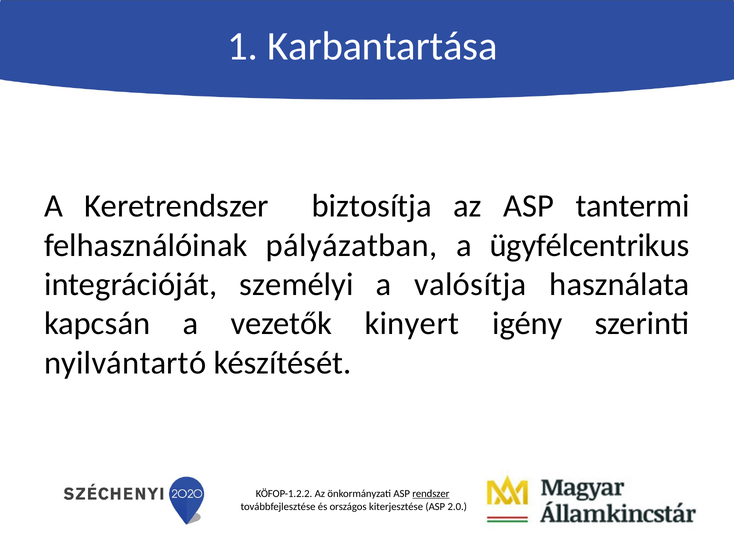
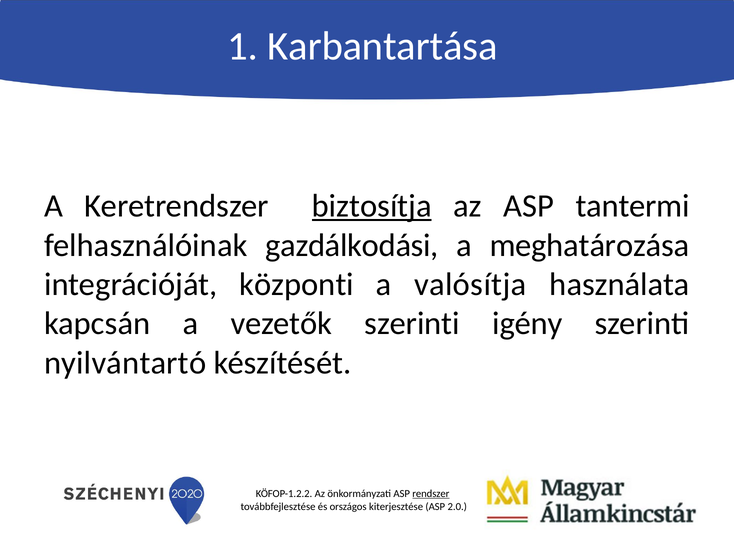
biztosítja underline: none -> present
pályázatban: pályázatban -> gazdálkodási
ügyfélcentrikus: ügyfélcentrikus -> meghatározása
személyi: személyi -> központi
vezetők kinyert: kinyert -> szerinti
